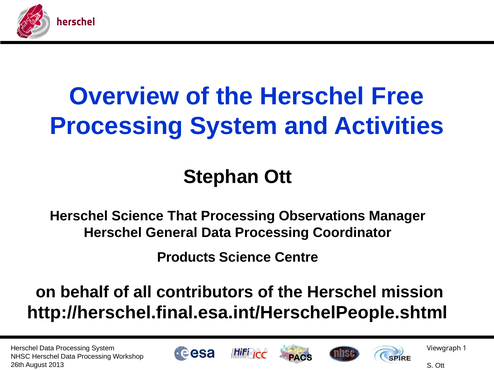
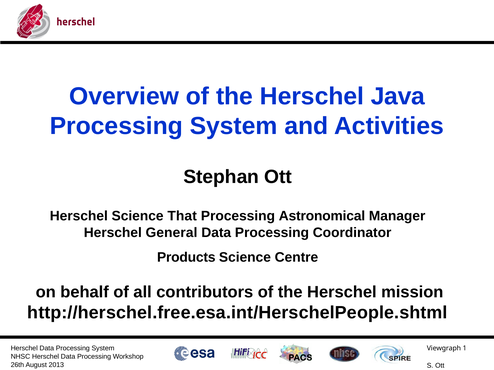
Free: Free -> Java
Observations: Observations -> Astronomical
http://herschel.final.esa.int/HerschelPeople.shtml: http://herschel.final.esa.int/HerschelPeople.shtml -> http://herschel.free.esa.int/HerschelPeople.shtml
